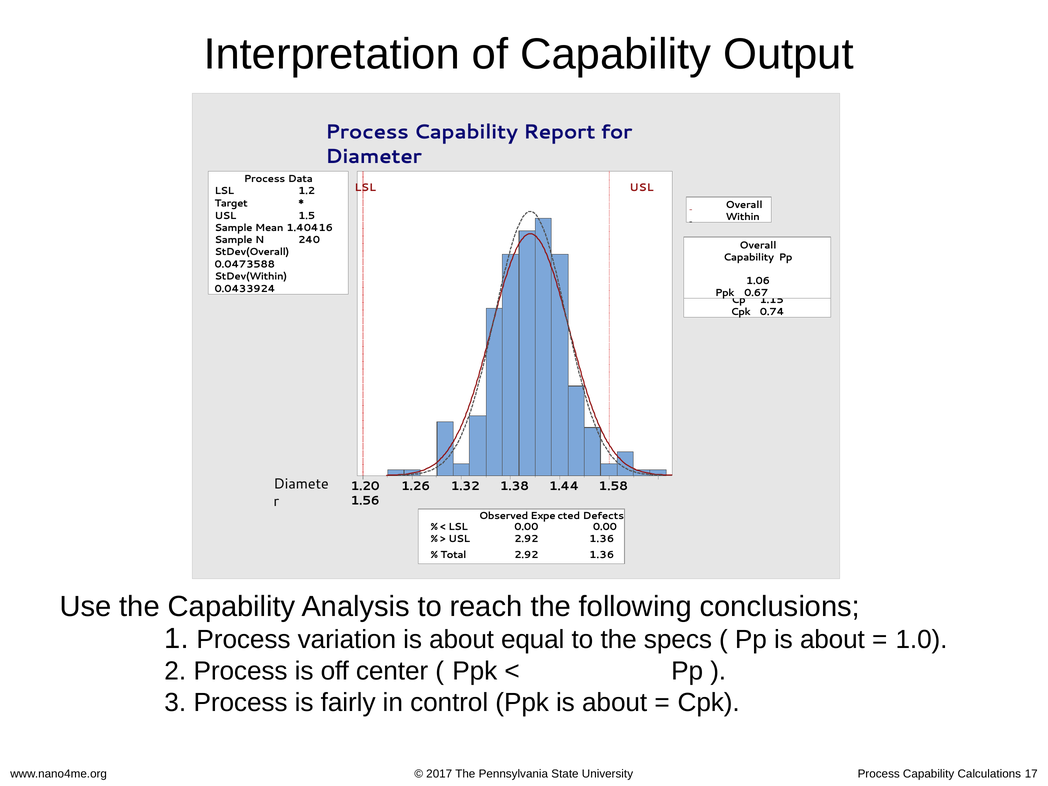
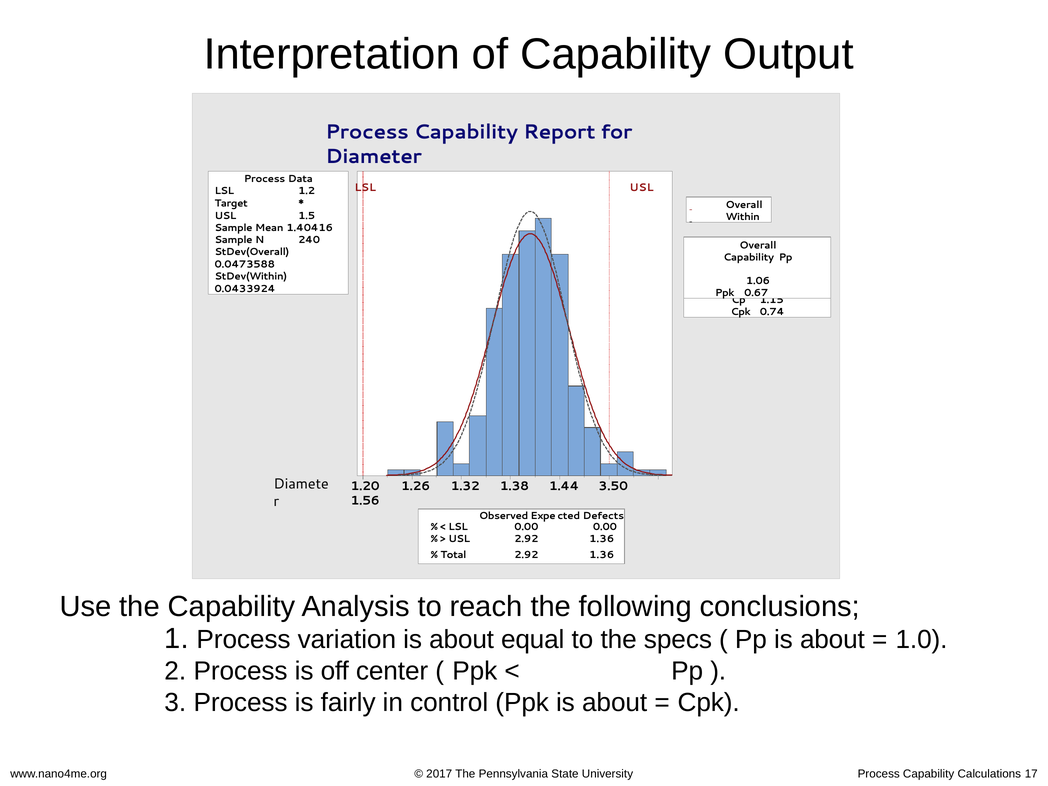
1.58: 1.58 -> 3.50
